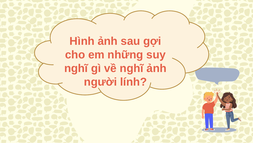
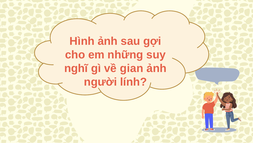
về nghĩ: nghĩ -> gian
